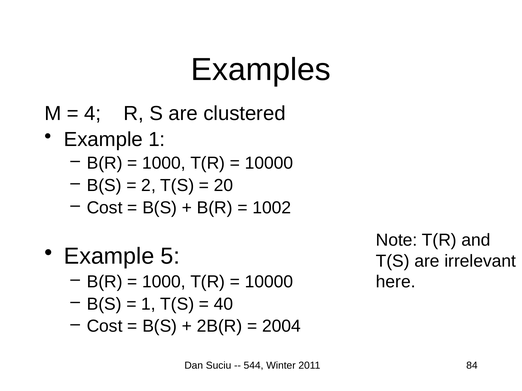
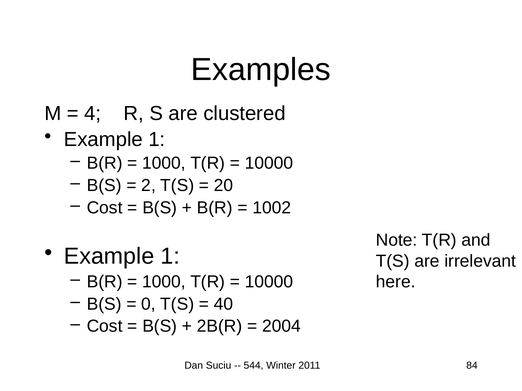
5 at (170, 257): 5 -> 1
1 at (149, 304): 1 -> 0
